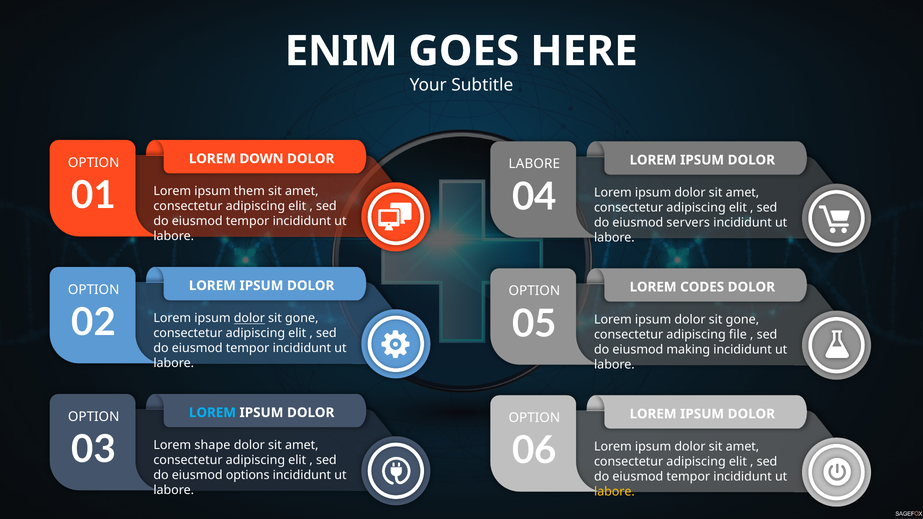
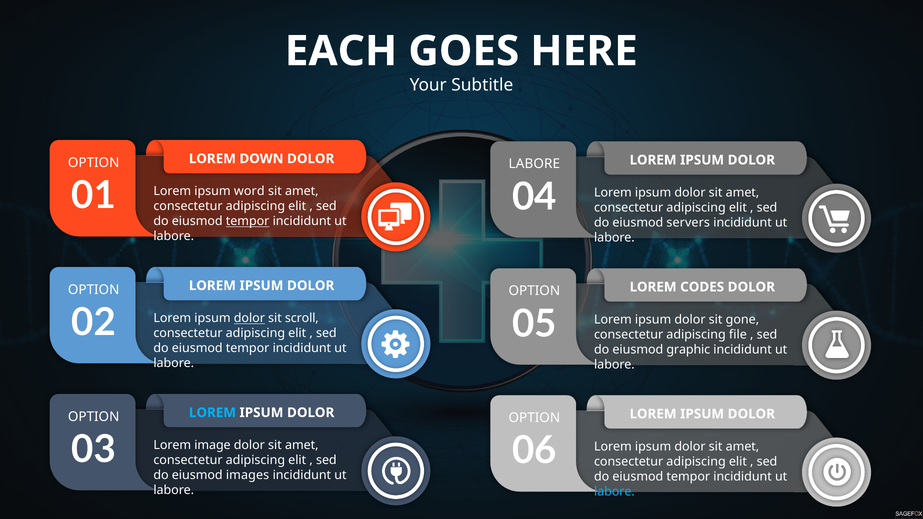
ENIM: ENIM -> EACH
them: them -> word
tempor at (248, 221) underline: none -> present
gone at (302, 318): gone -> scroll
making: making -> graphic
shape: shape -> image
options: options -> images
labore at (614, 492) colour: yellow -> light blue
